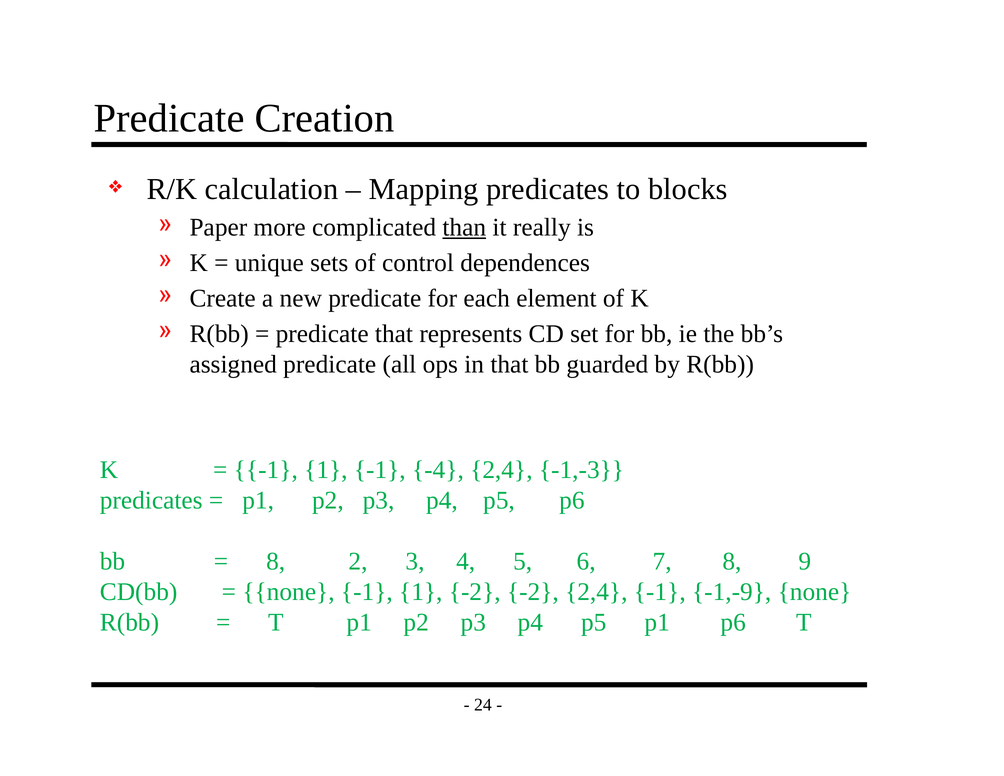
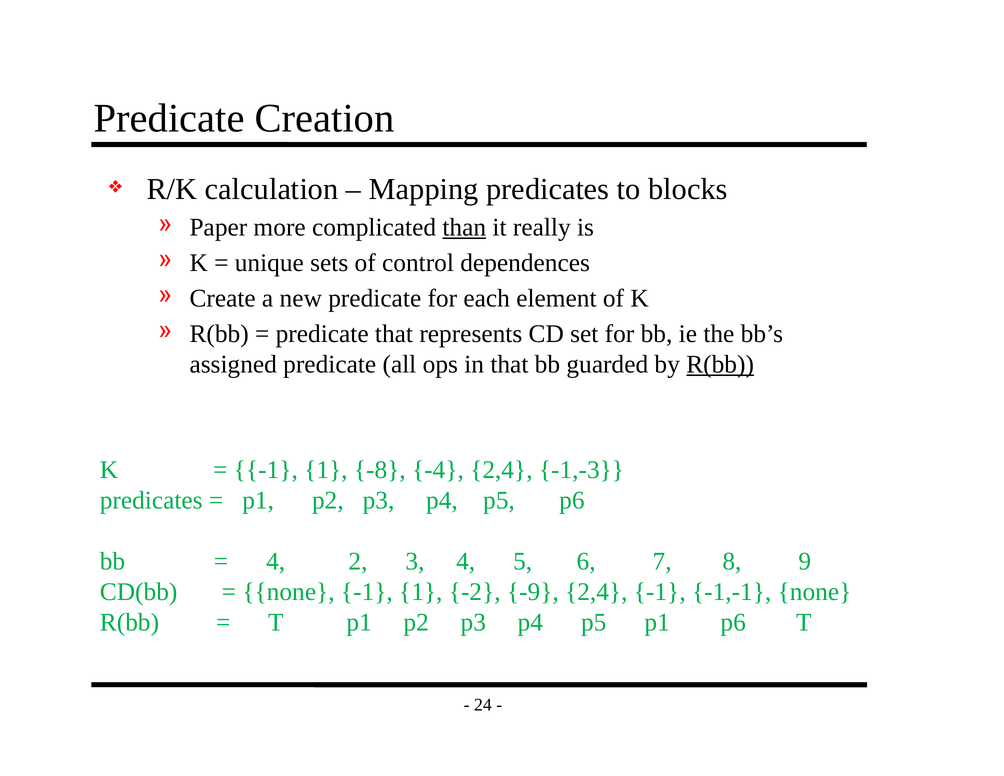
R(bb at (720, 364) underline: none -> present
1 -1: -1 -> -8
8 at (276, 561): 8 -> 4
-2 -2: -2 -> -9
-1,-9: -1,-9 -> -1,-1
